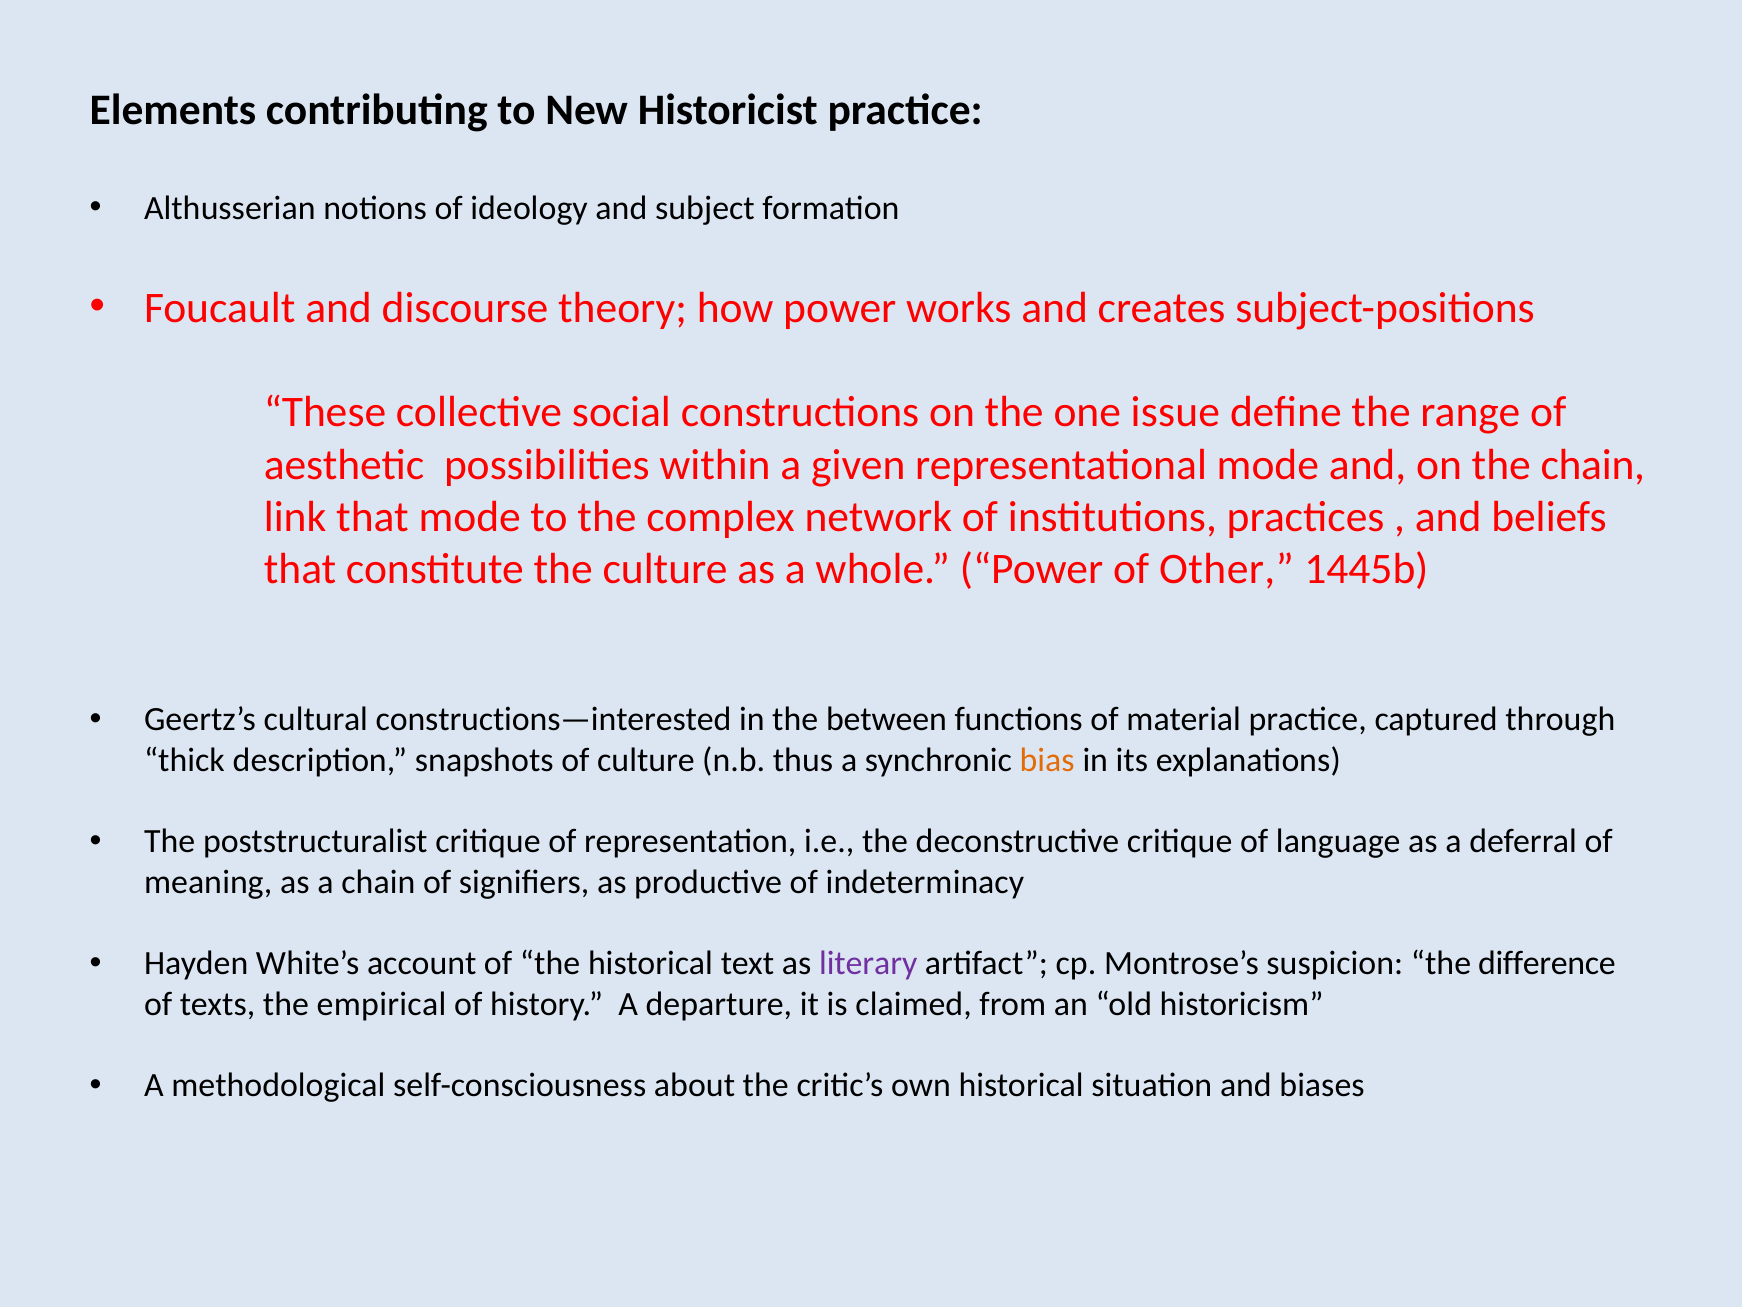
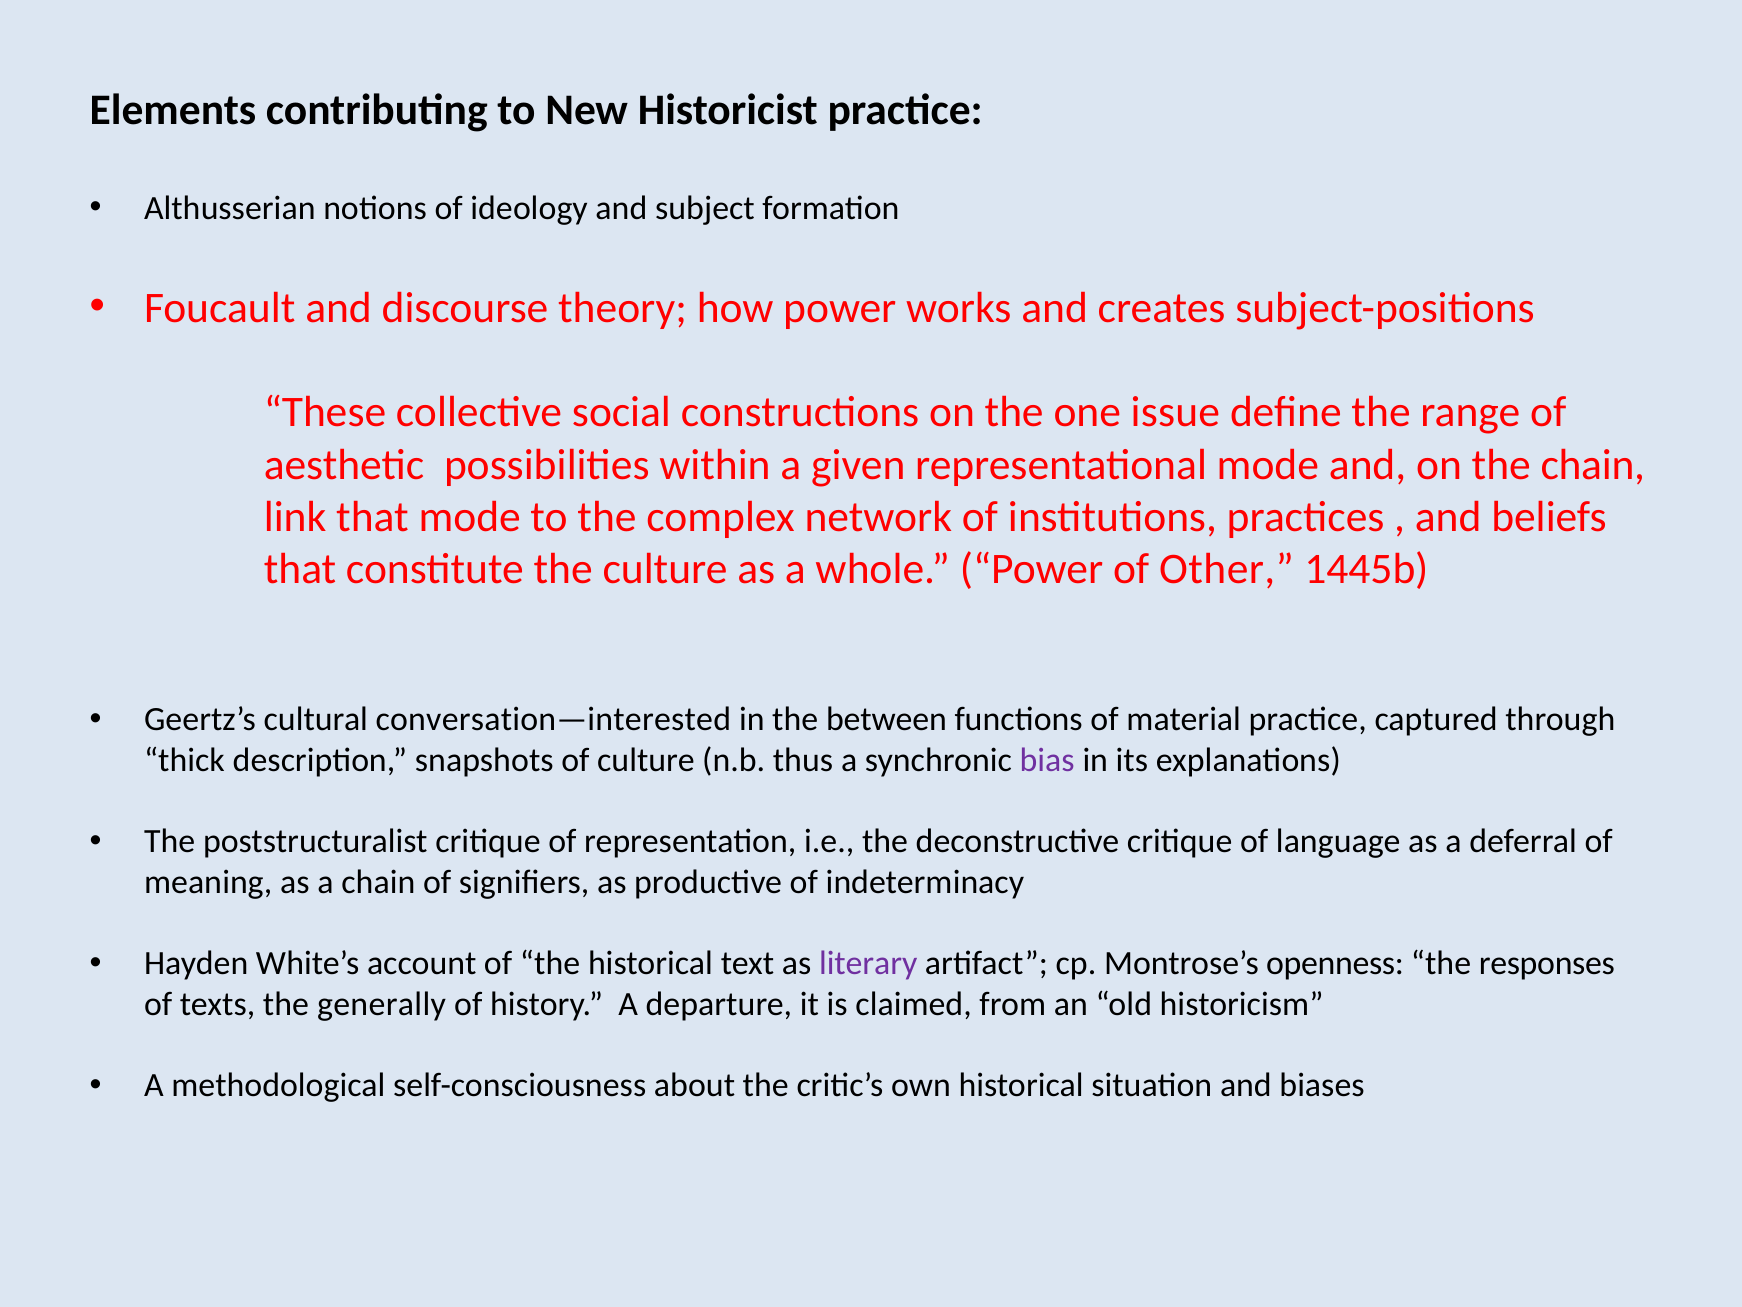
constructions—interested: constructions—interested -> conversation—interested
bias colour: orange -> purple
suspicion: suspicion -> openness
difference: difference -> responses
empirical: empirical -> generally
